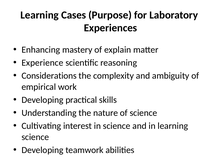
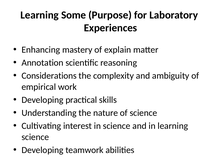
Cases: Cases -> Some
Experience: Experience -> Annotation
